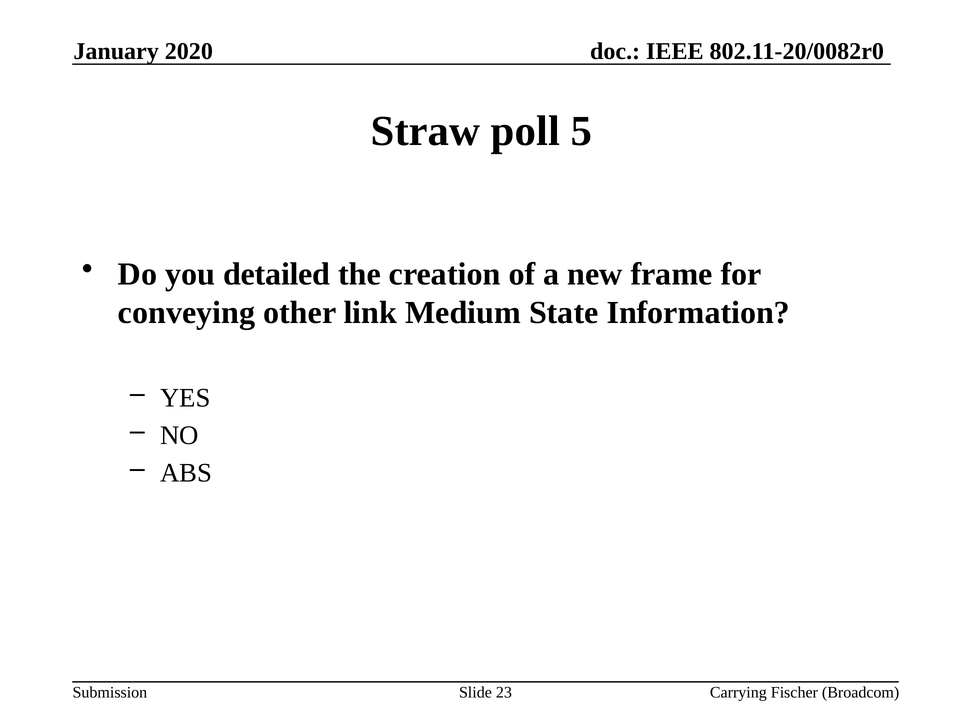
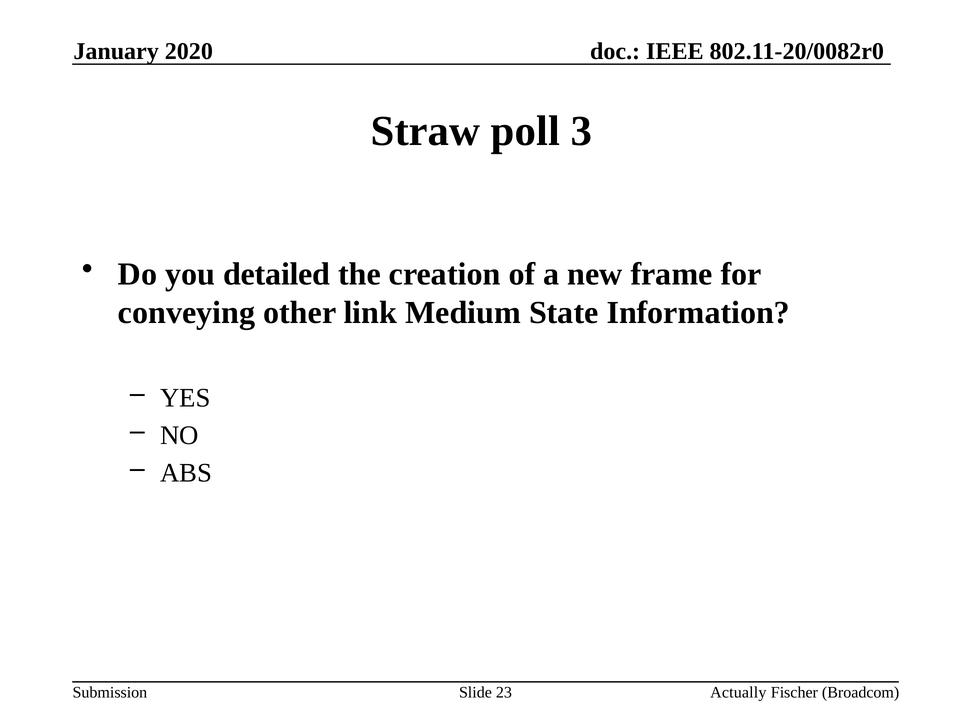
5: 5 -> 3
Carrying: Carrying -> Actually
